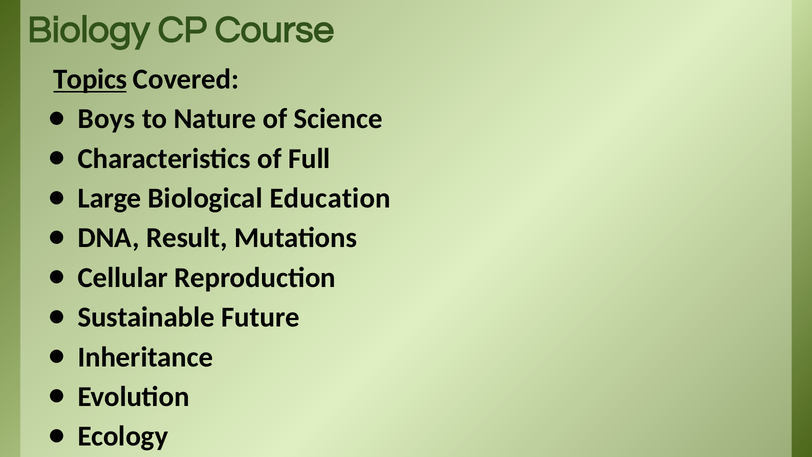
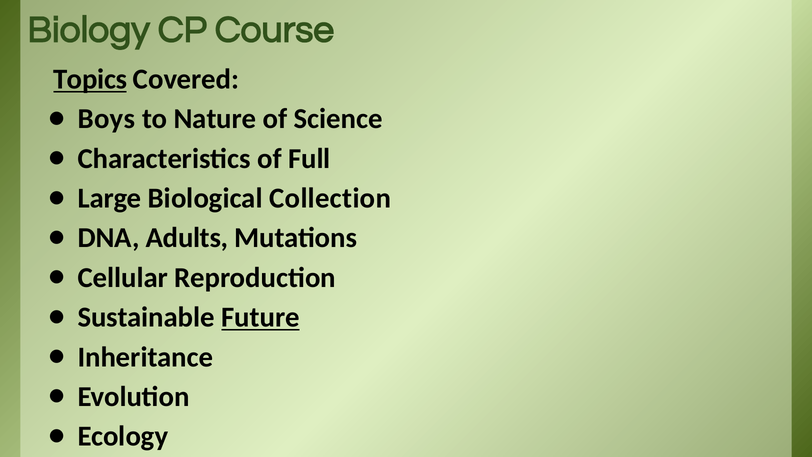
Education: Education -> Collection
Result: Result -> Adults
Future underline: none -> present
